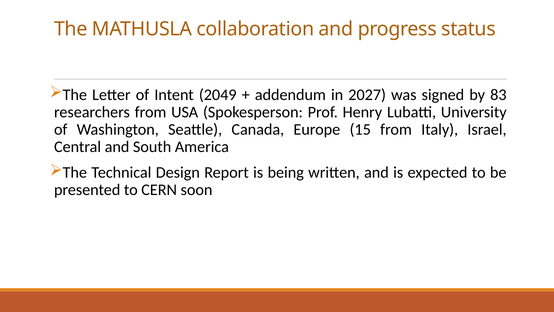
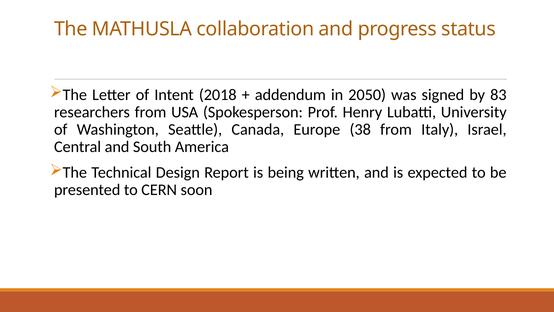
2049: 2049 -> 2018
2027: 2027 -> 2050
15: 15 -> 38
